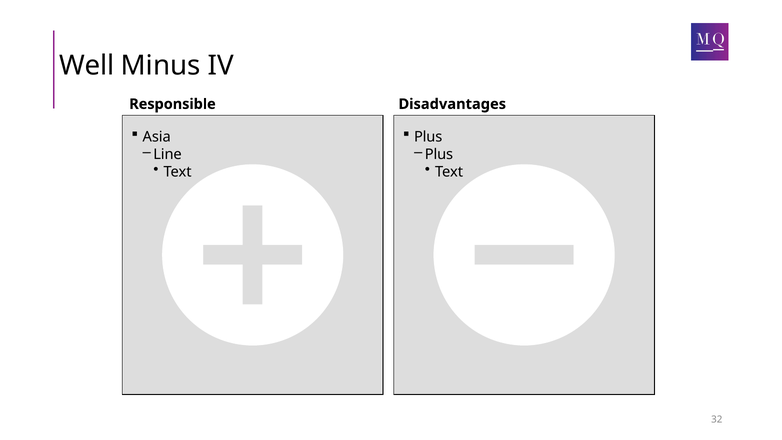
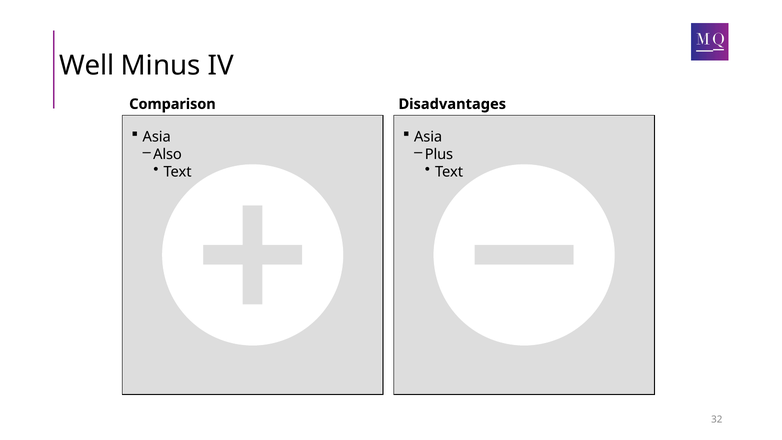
Responsible: Responsible -> Comparison
Plus at (428, 137): Plus -> Asia
Line: Line -> Also
